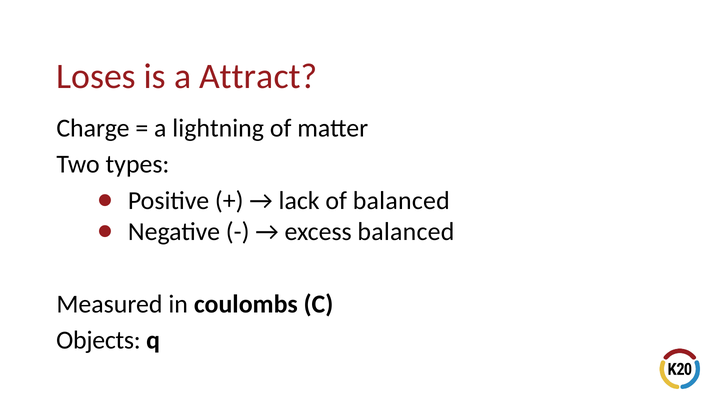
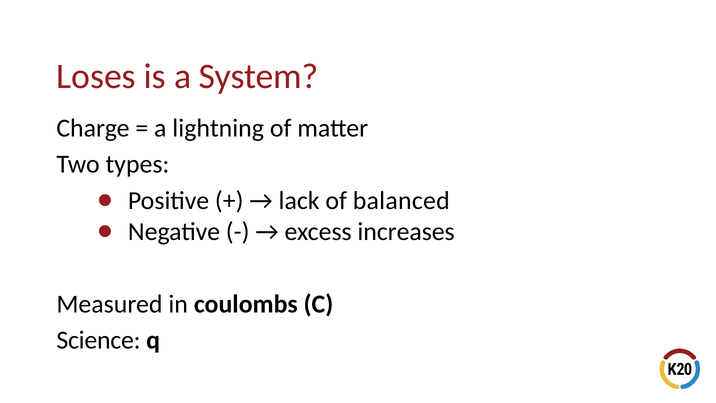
Attract: Attract -> System
excess balanced: balanced -> increases
Objects: Objects -> Science
